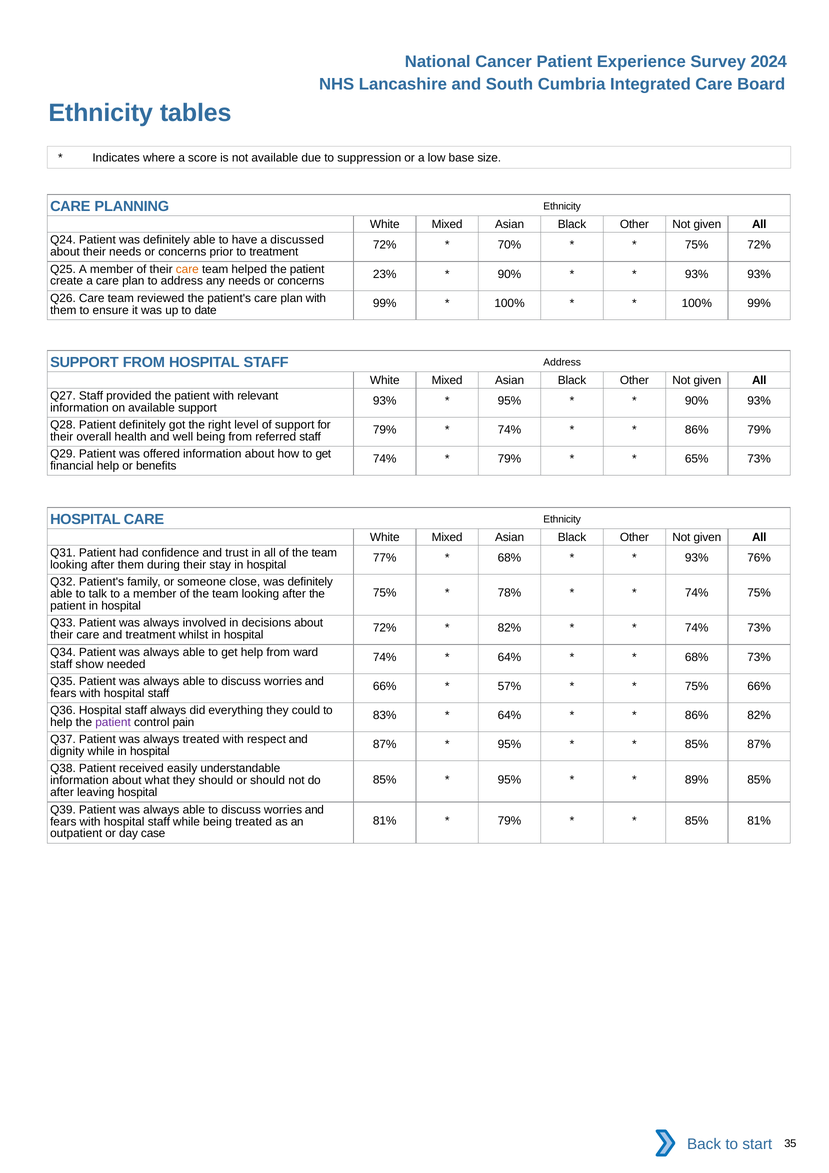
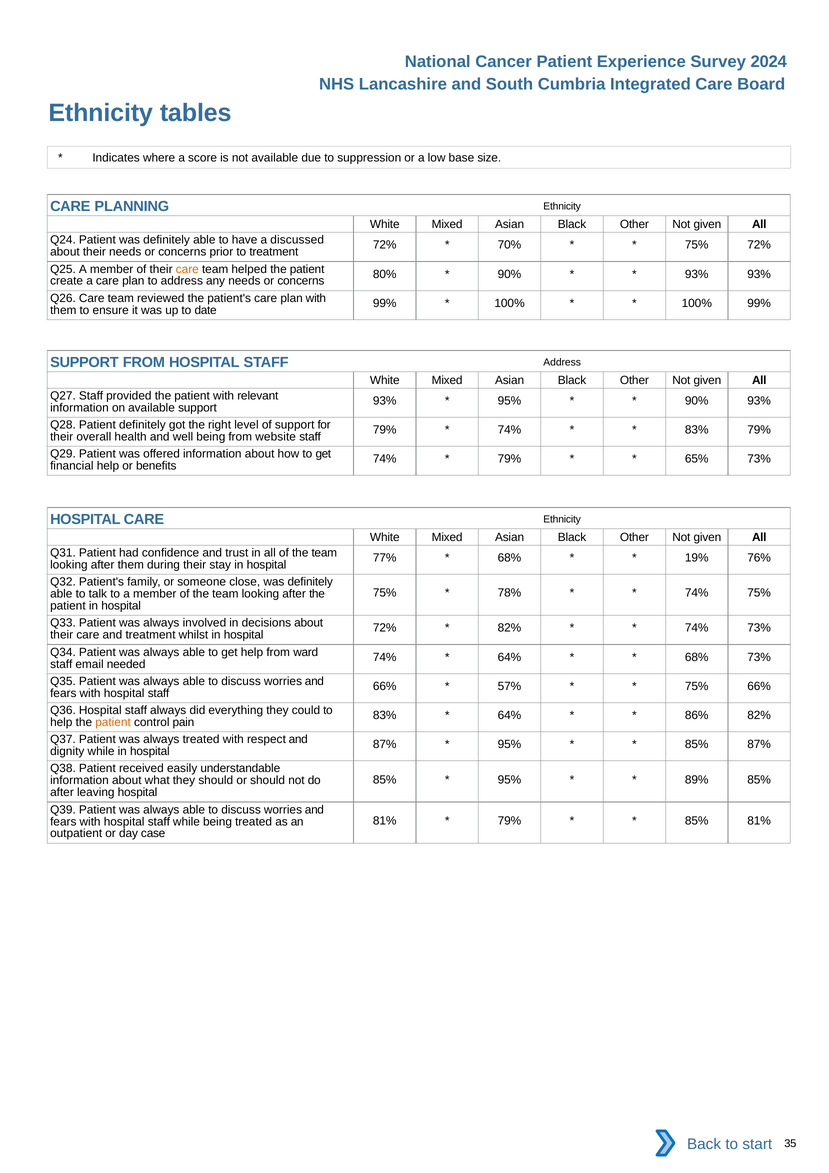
23%: 23% -> 80%
86% at (697, 430): 86% -> 83%
referred: referred -> website
93% at (697, 558): 93% -> 19%
show: show -> email
patient at (113, 722) colour: purple -> orange
